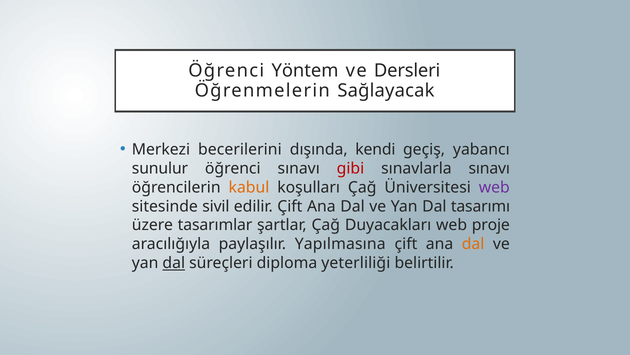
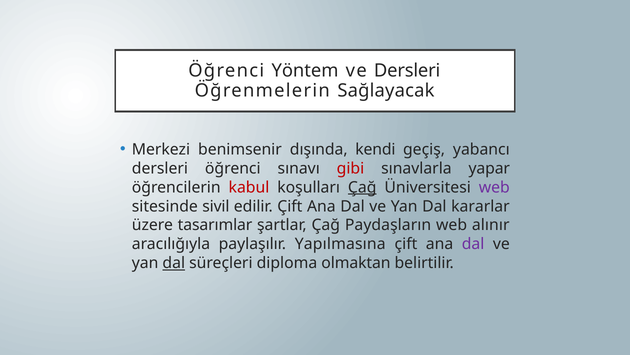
becerilerini: becerilerini -> benimsenir
sunulur at (160, 168): sunulur -> dersleri
sınavlarla sınavı: sınavı -> yapar
kabul colour: orange -> red
Çağ at (362, 187) underline: none -> present
tasarımı: tasarımı -> kararlar
Duyacakları: Duyacakları -> Paydaşların
proje: proje -> alınır
dal at (473, 244) colour: orange -> purple
yeterliliği: yeterliliği -> olmaktan
